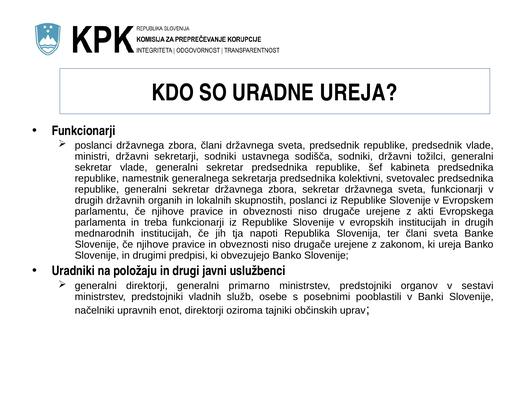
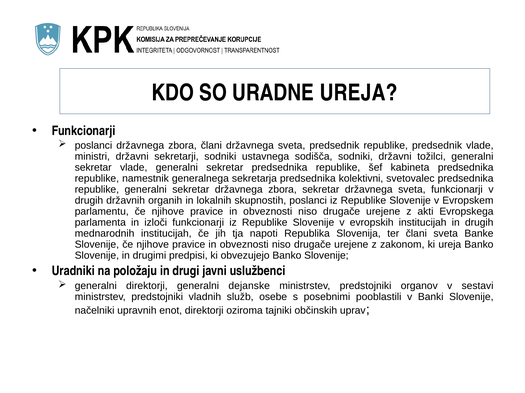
treba: treba -> izloči
primarno: primarno -> dejanske
